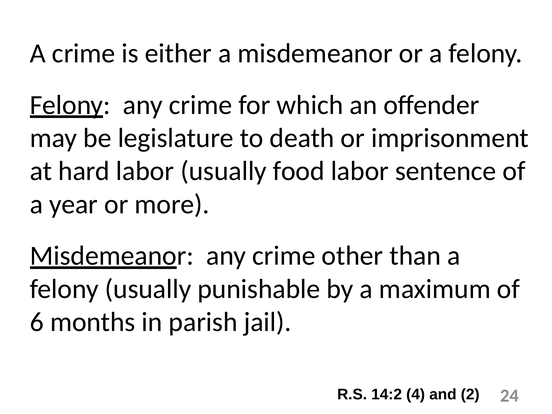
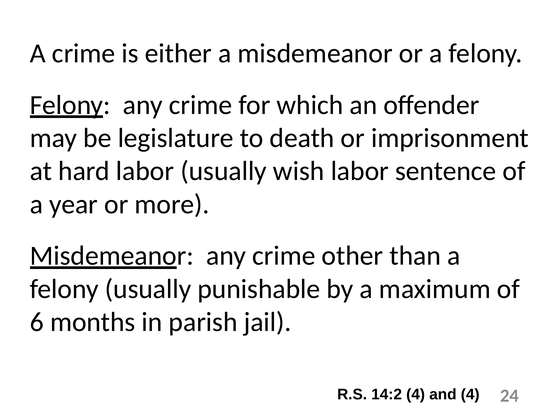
food: food -> wish
and 2: 2 -> 4
